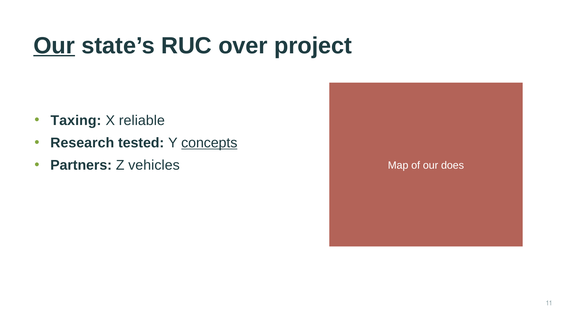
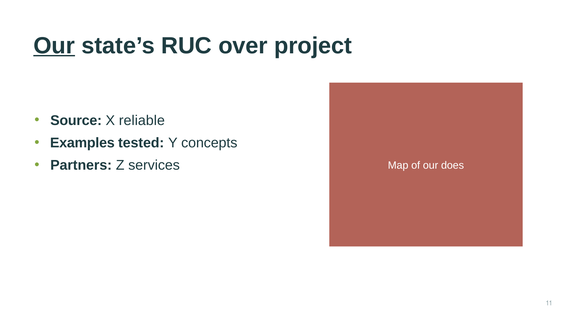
Taxing: Taxing -> Source
Research: Research -> Examples
concepts underline: present -> none
vehicles: vehicles -> services
